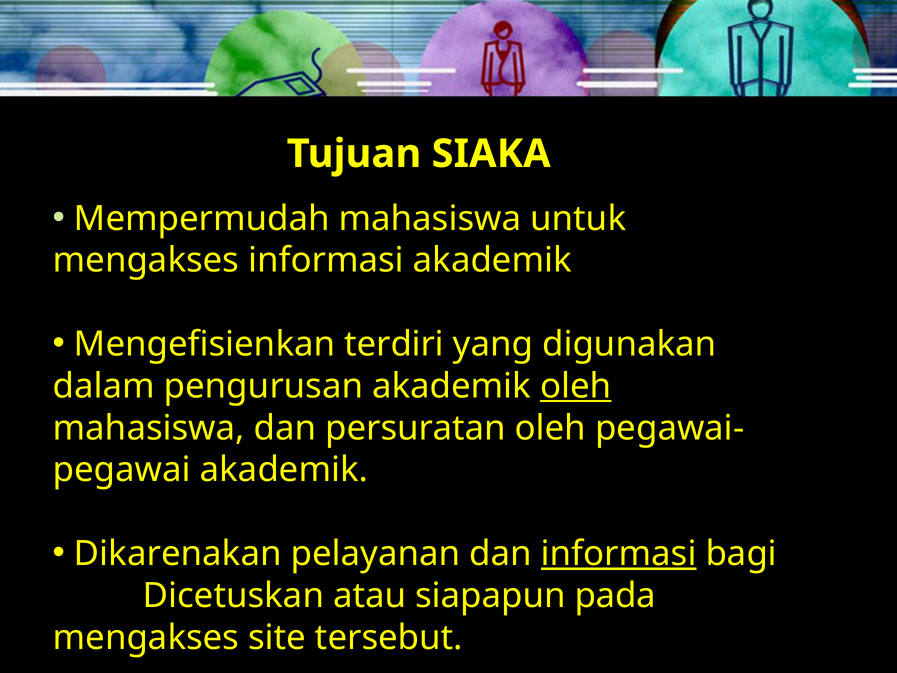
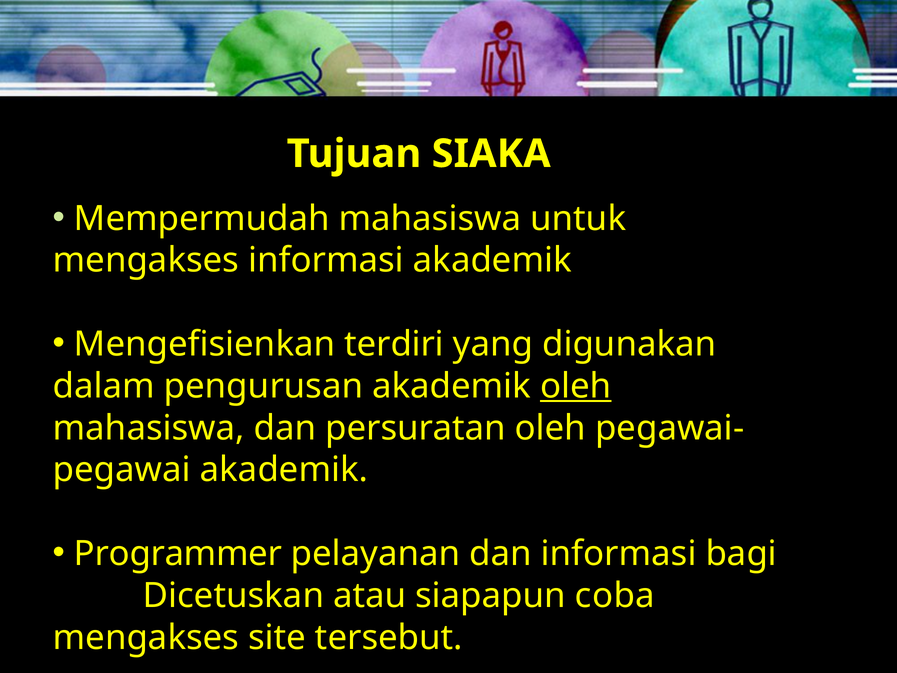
Dikarenakan: Dikarenakan -> Programmer
informasi at (619, 554) underline: present -> none
pada: pada -> coba
